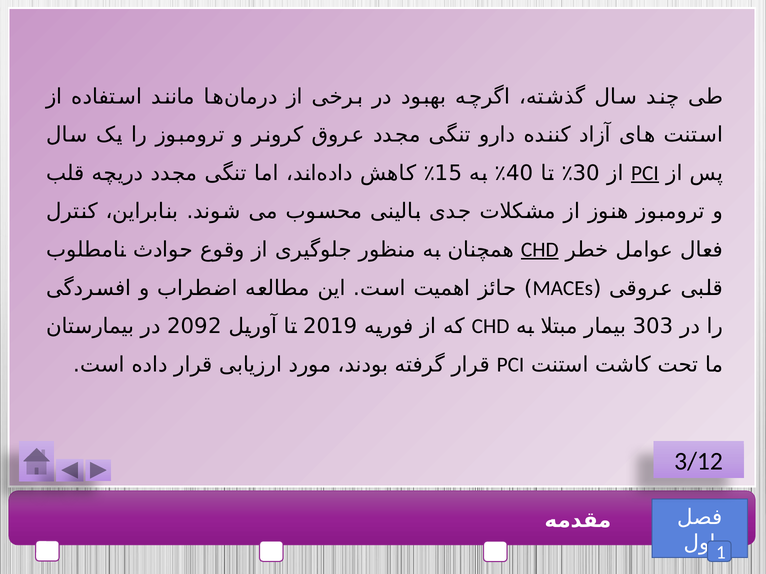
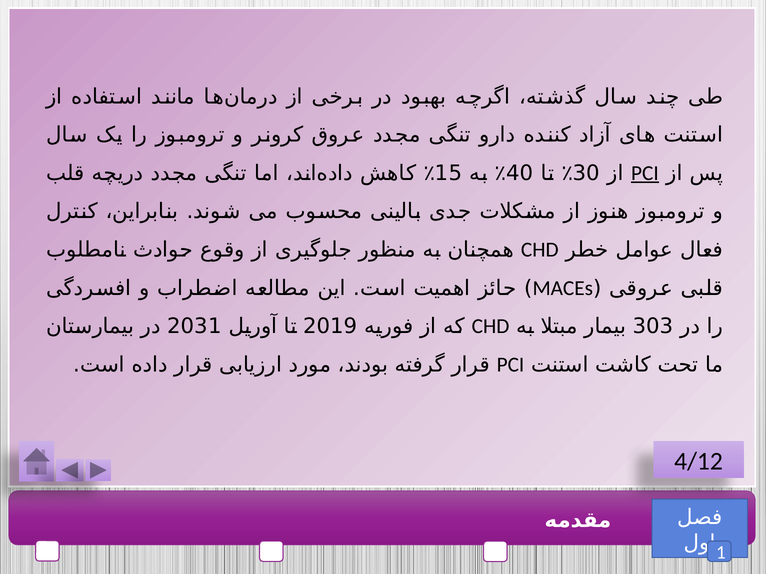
CHD at (540, 250) underline: present -> none
2092: 2092 -> 2031
3/12: 3/12 -> 4/12
